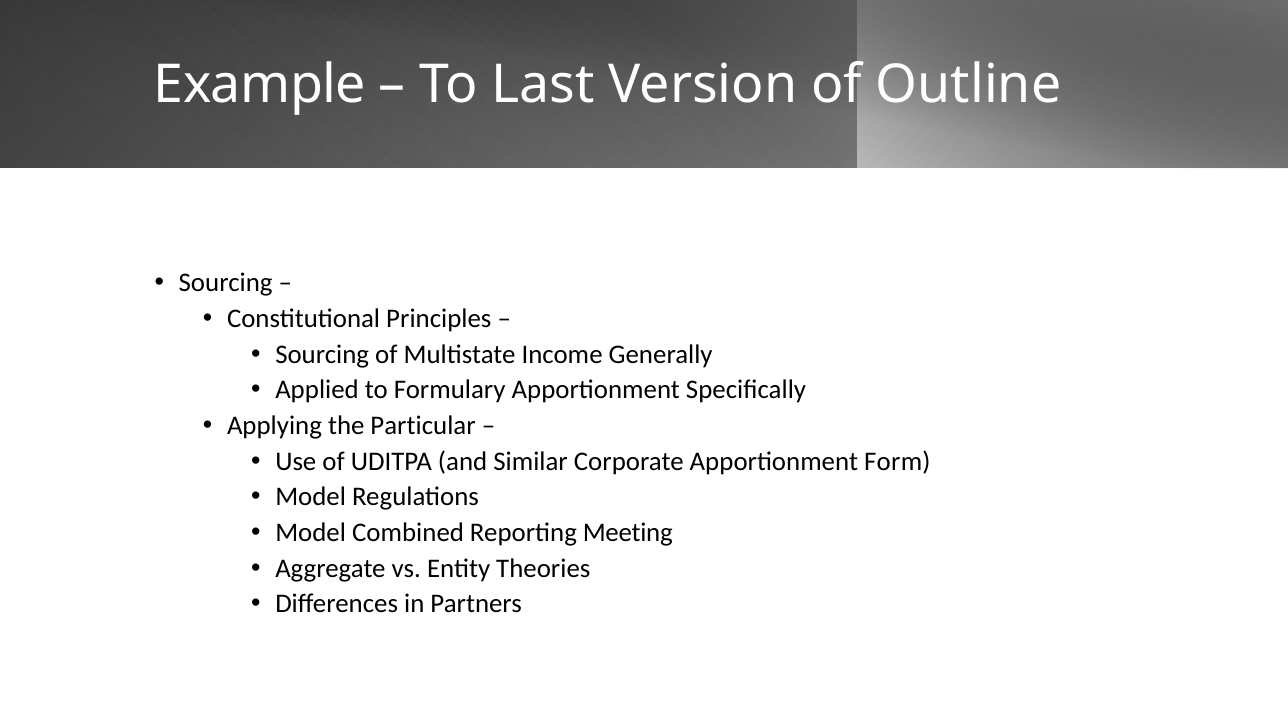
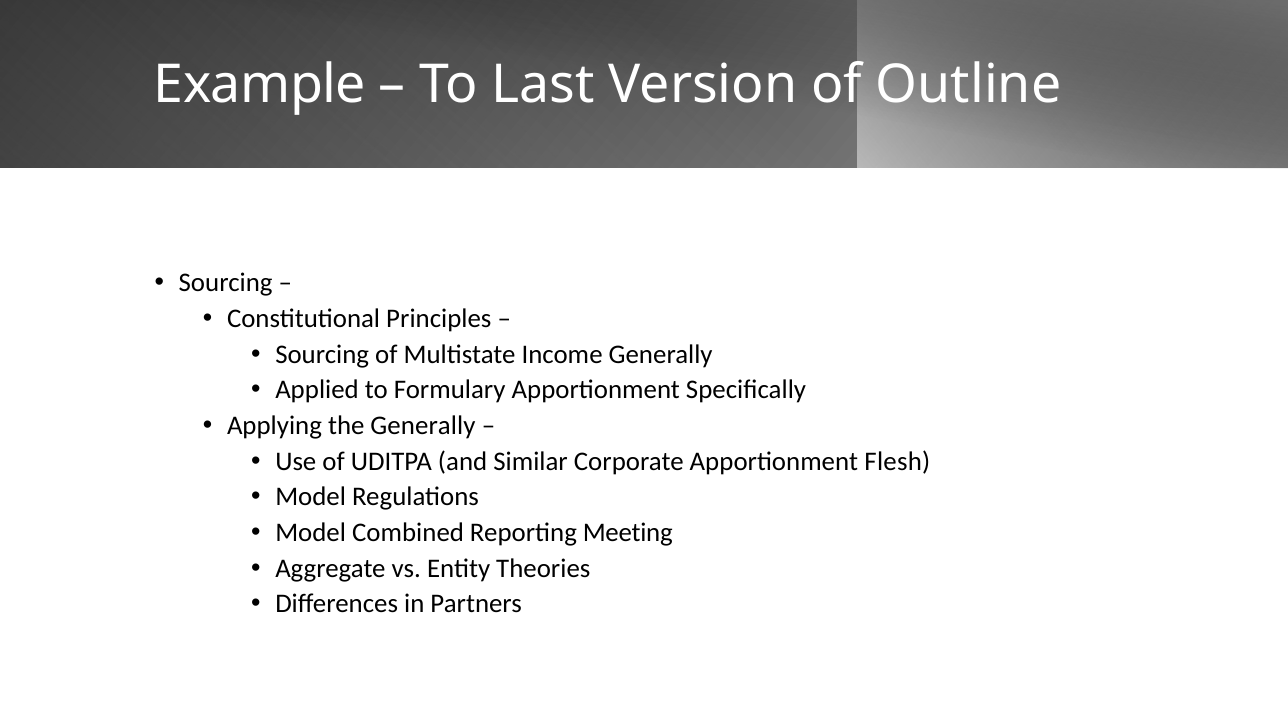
the Particular: Particular -> Generally
Form: Form -> Flesh
